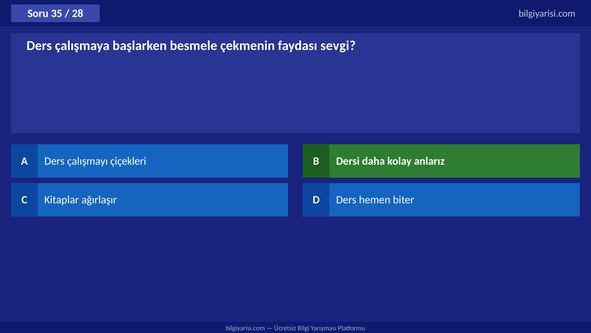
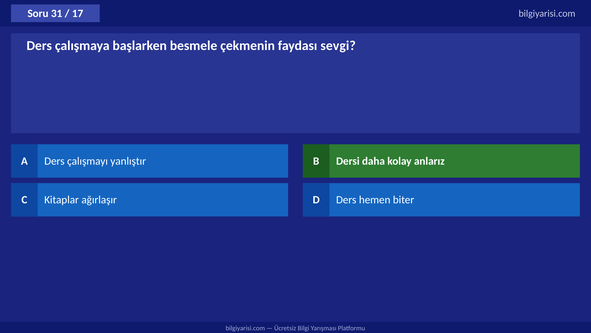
35: 35 -> 31
28: 28 -> 17
çiçekleri: çiçekleri -> yanlıştır
